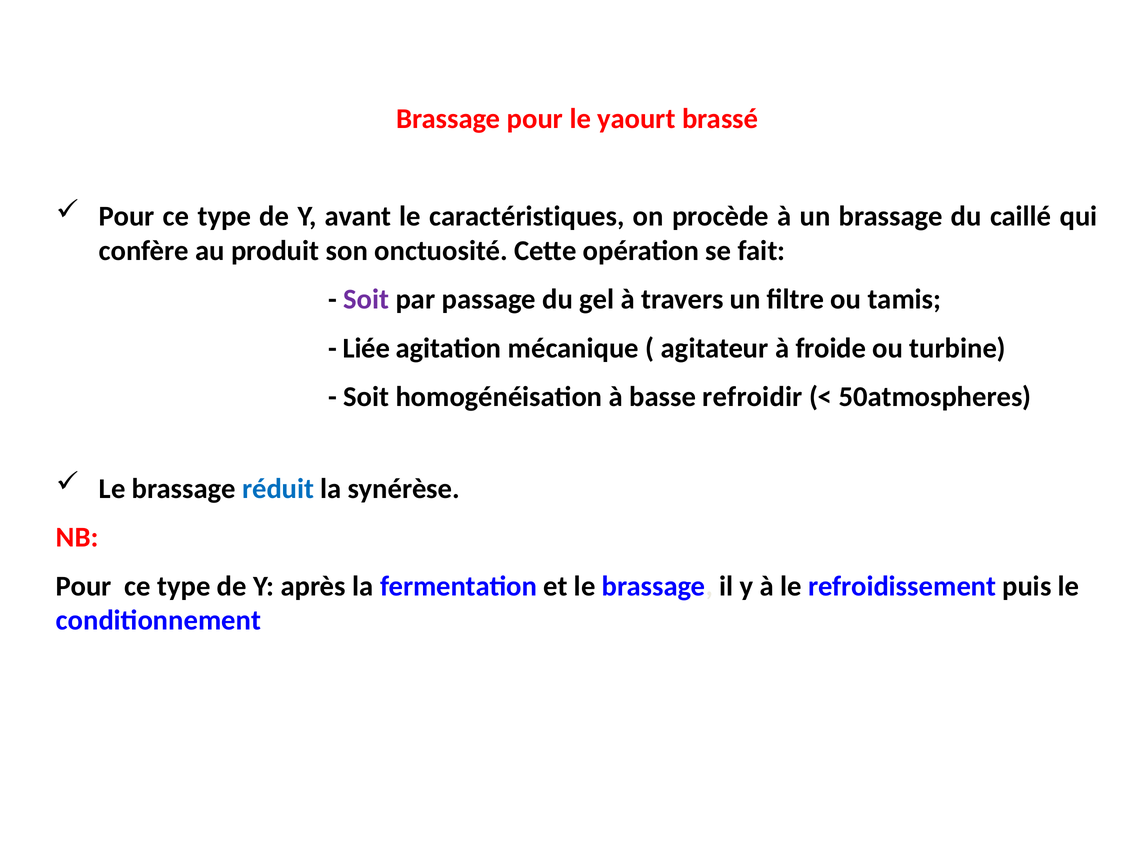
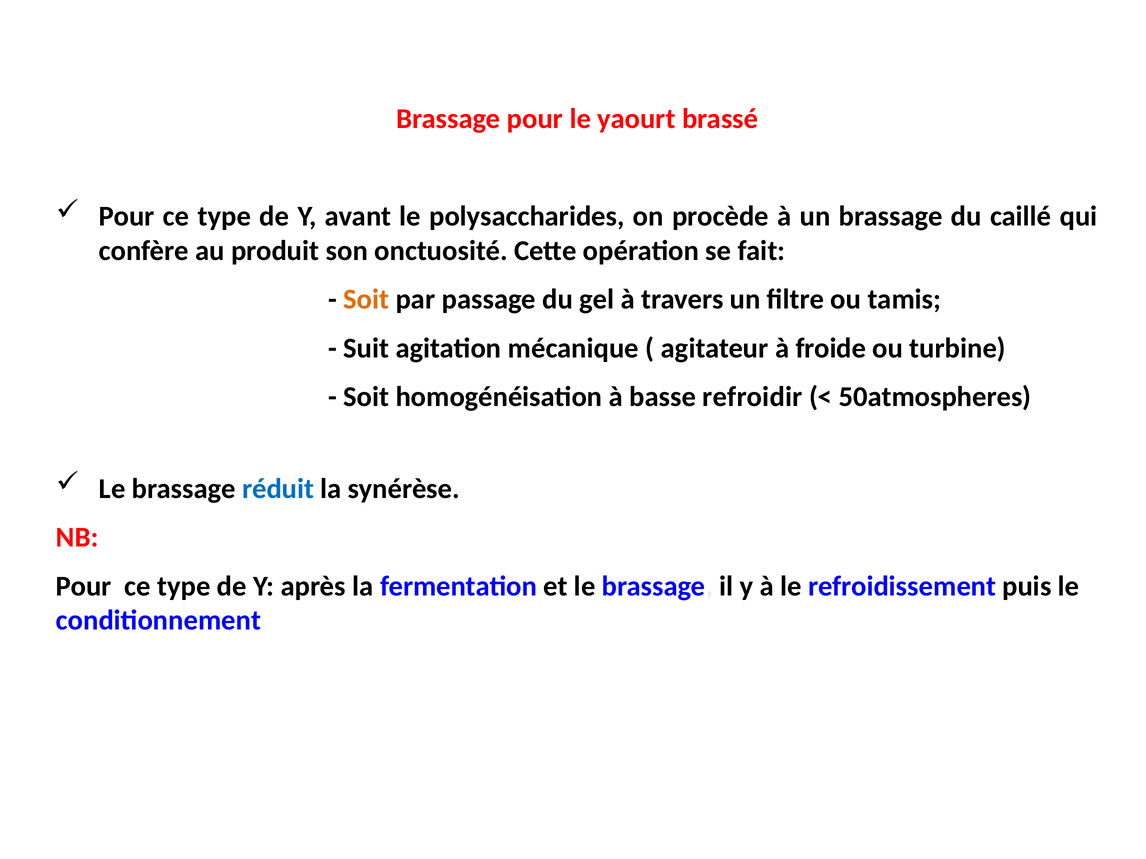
caractéristiques: caractéristiques -> polysaccharides
Soit at (366, 300) colour: purple -> orange
Liée: Liée -> Suit
